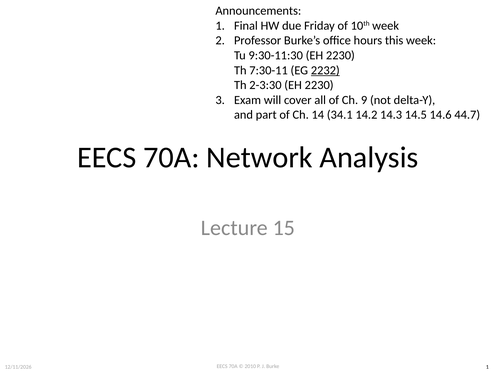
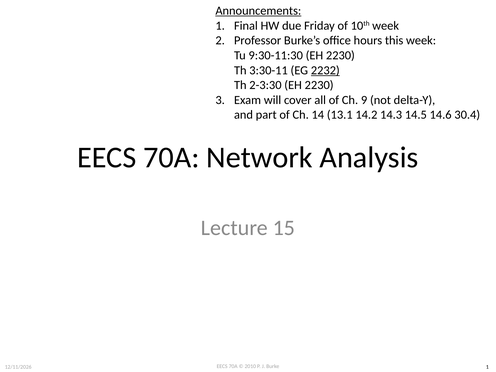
Announcements underline: none -> present
7:30-11: 7:30-11 -> 3:30-11
34.1: 34.1 -> 13.1
44.7: 44.7 -> 30.4
